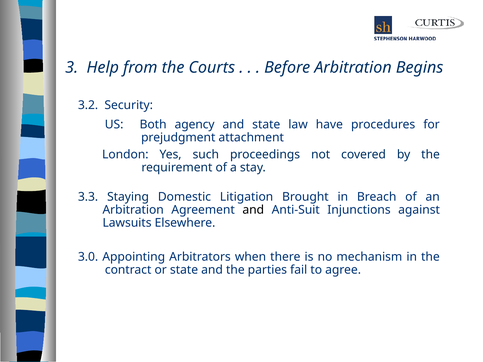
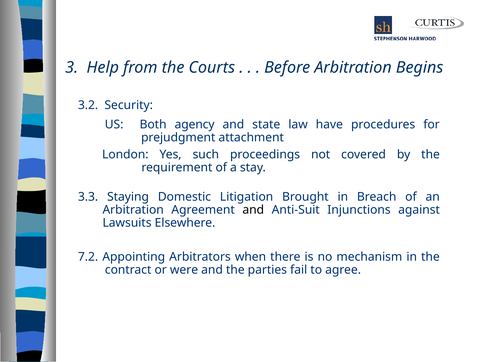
3.0: 3.0 -> 7.2
or state: state -> were
